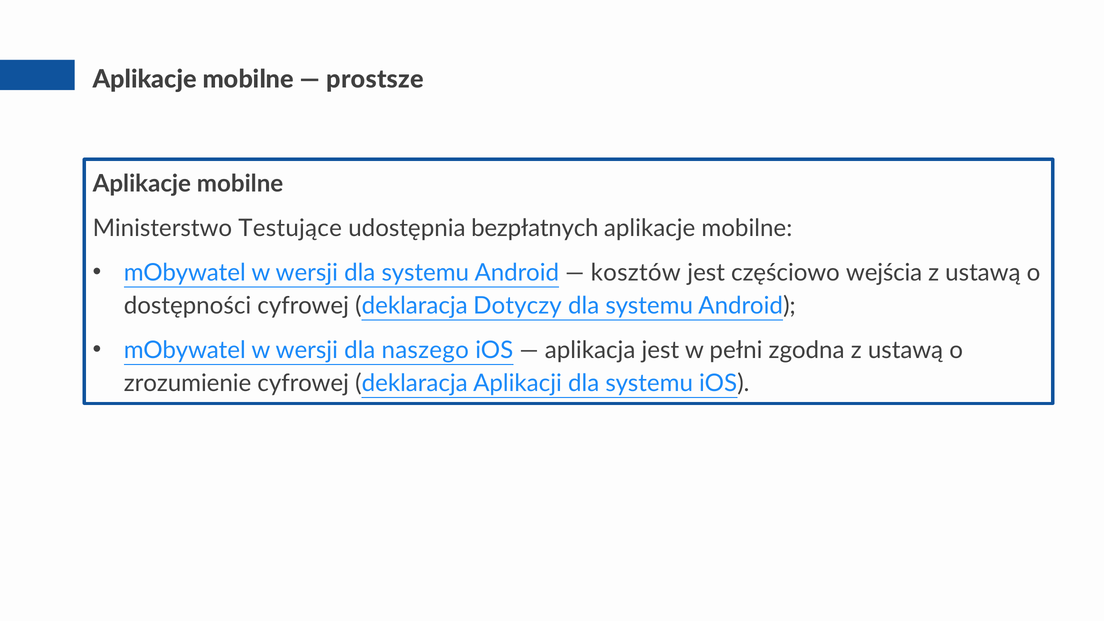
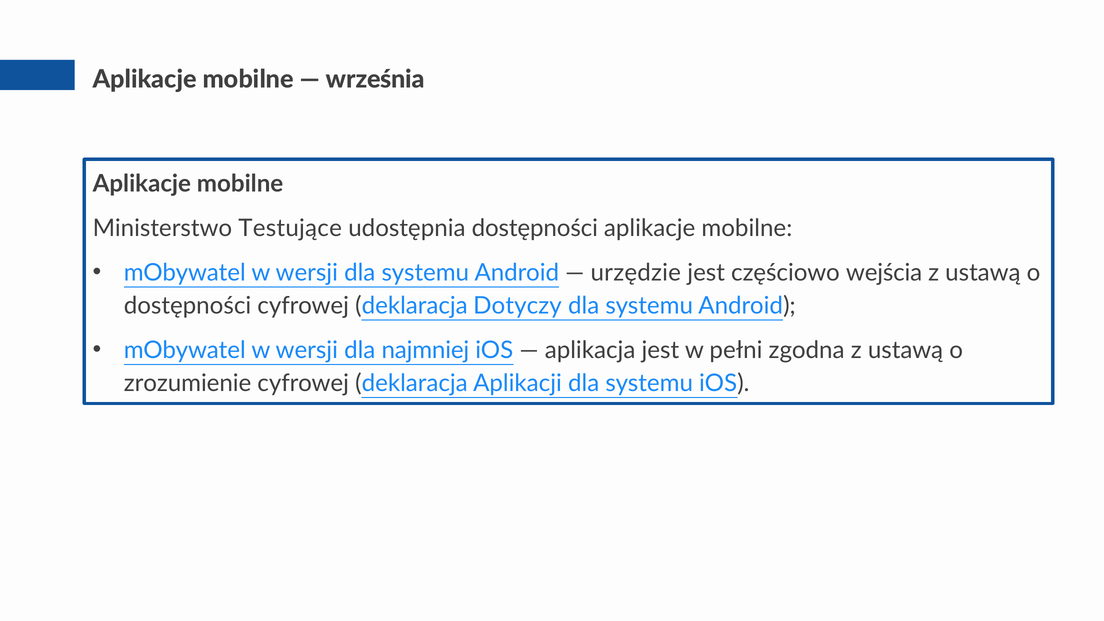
prostsze: prostsze -> września
udostępnia bezpłatnych: bezpłatnych -> dostępności
kosztów: kosztów -> urzędzie
naszego: naszego -> najmniej
